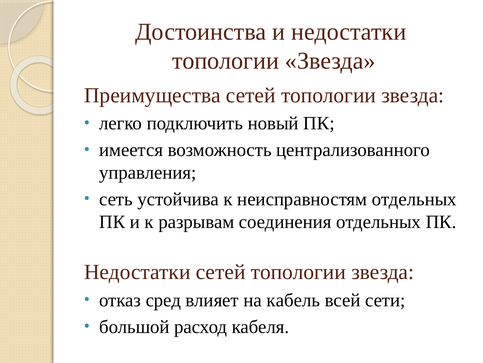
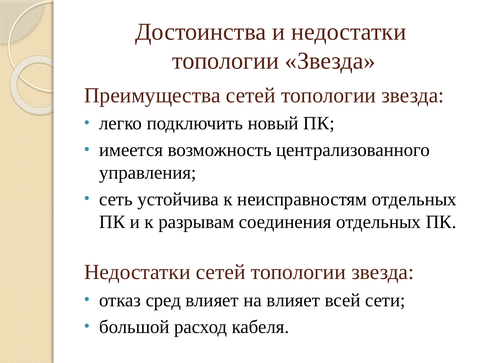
на кабель: кабель -> влияет
